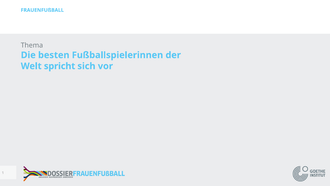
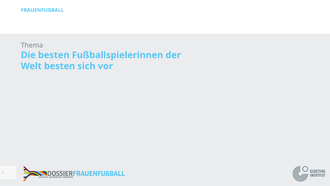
Welt spricht: spricht -> besten
